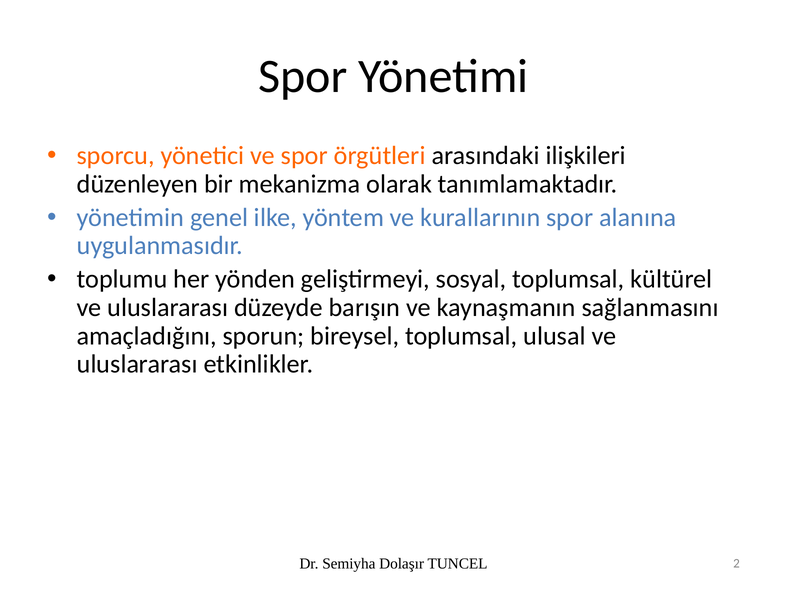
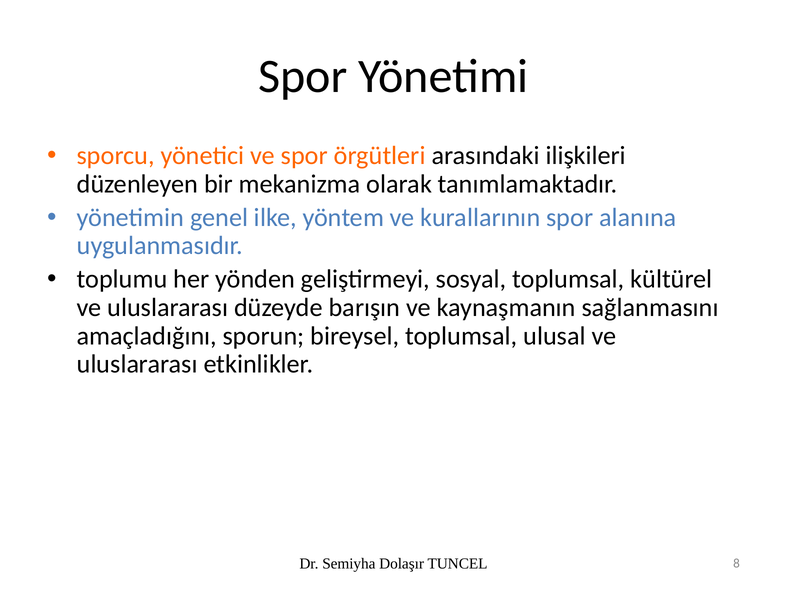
2: 2 -> 8
